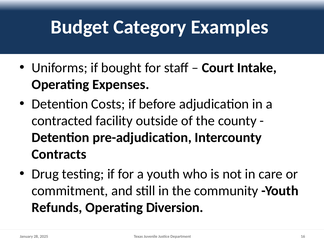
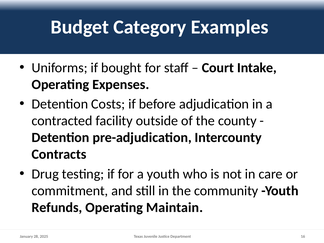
Diversion: Diversion -> Maintain
